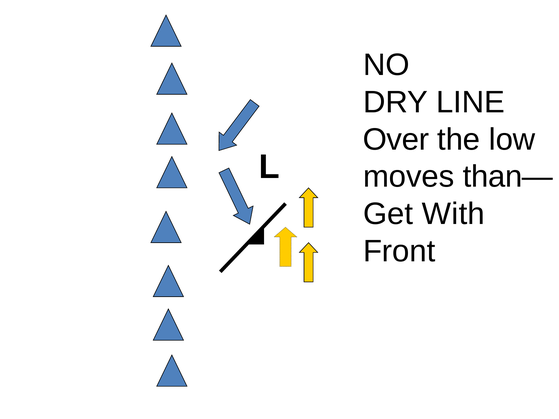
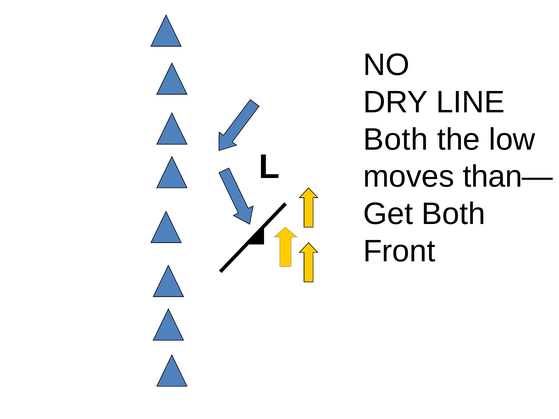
Over at (396, 140): Over -> Both
Get With: With -> Both
